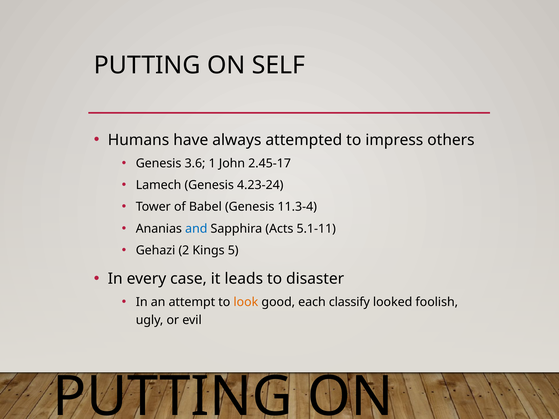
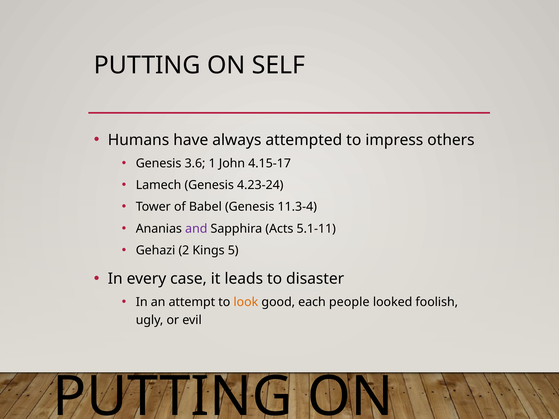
2.45-17: 2.45-17 -> 4.15-17
and colour: blue -> purple
classify: classify -> people
